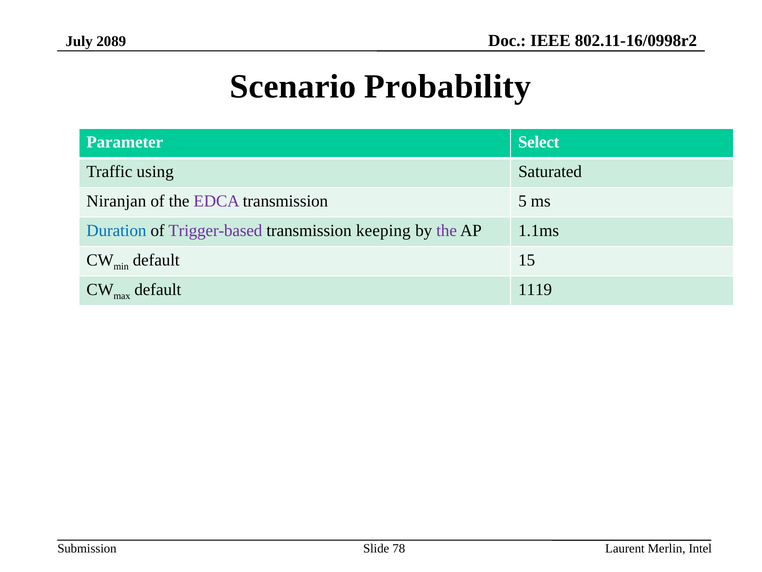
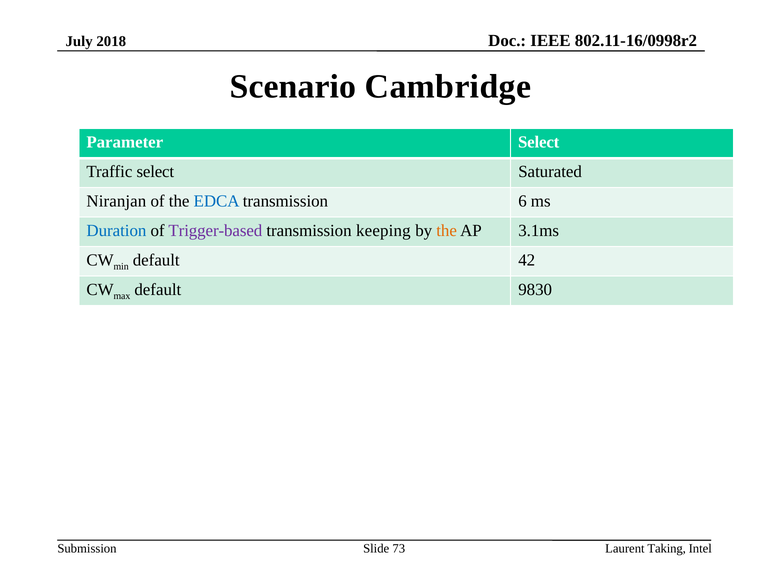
2089: 2089 -> 2018
Probability: Probability -> Cambridge
Traffic using: using -> select
EDCA colour: purple -> blue
5: 5 -> 6
the at (447, 230) colour: purple -> orange
1.1ms: 1.1ms -> 3.1ms
15: 15 -> 42
1119: 1119 -> 9830
78: 78 -> 73
Merlin: Merlin -> Taking
